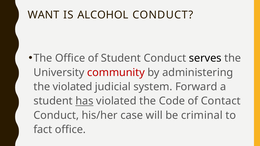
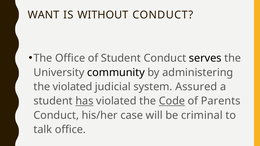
ALCOHOL: ALCOHOL -> WITHOUT
community colour: red -> black
Forward: Forward -> Assured
Code underline: none -> present
Contact: Contact -> Parents
fact: fact -> talk
